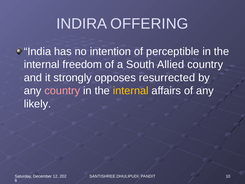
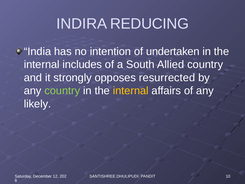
OFFERING: OFFERING -> REDUCING
perceptible: perceptible -> undertaken
freedom: freedom -> includes
country at (62, 91) colour: pink -> light green
